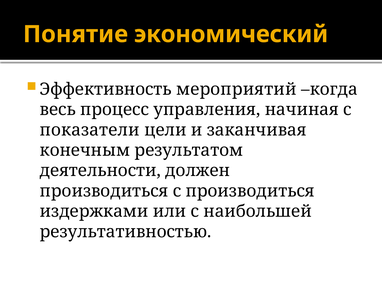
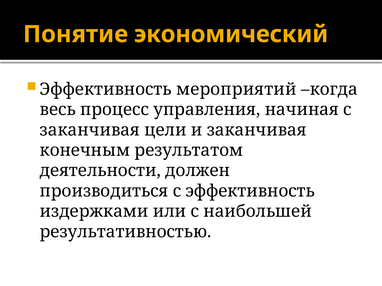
показатели at (90, 130): показатели -> заканчивая
с производиться: производиться -> эффективность
